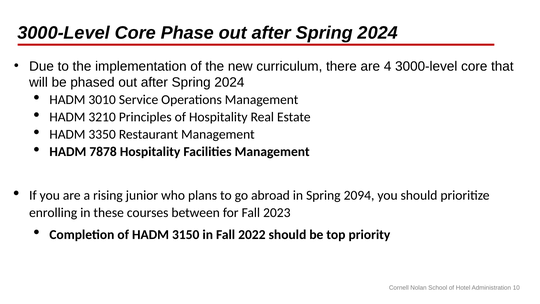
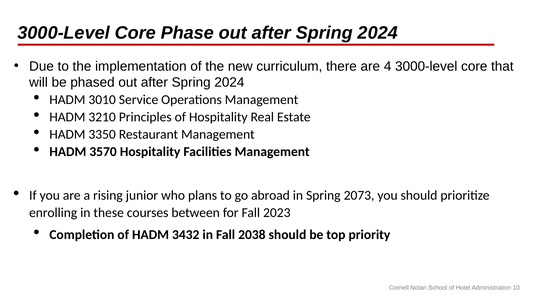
7878: 7878 -> 3570
2094: 2094 -> 2073
3150: 3150 -> 3432
2022: 2022 -> 2038
